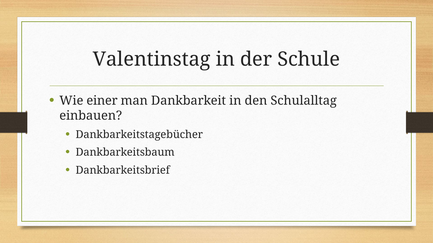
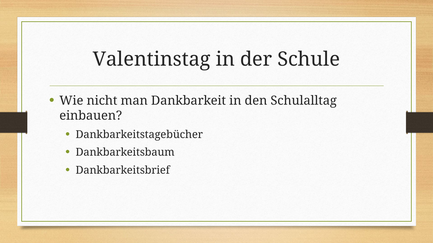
einer: einer -> nicht
